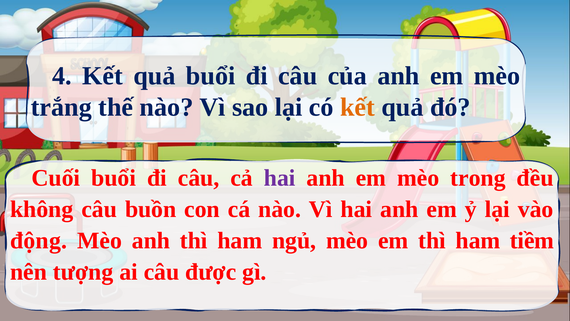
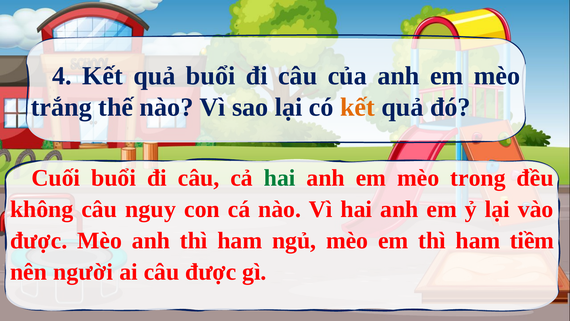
hai at (280, 178) colour: purple -> green
buồn: buồn -> nguy
động at (39, 240): động -> được
tượng: tượng -> người
